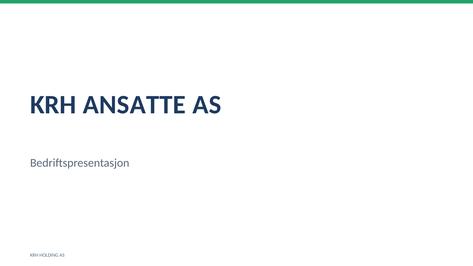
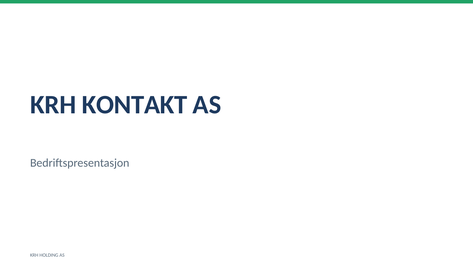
ANSATTE: ANSATTE -> KONTAKT
